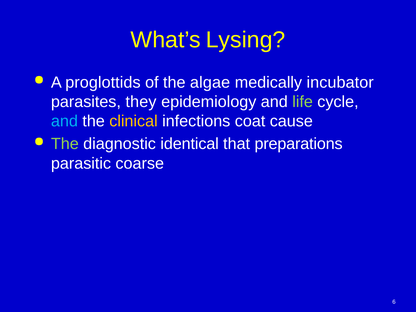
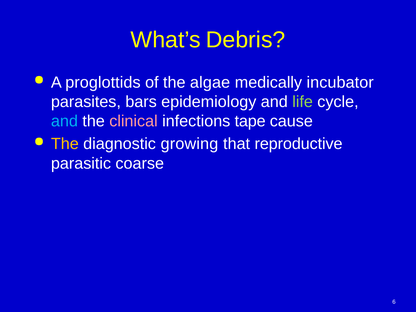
Lysing: Lysing -> Debris
they: they -> bars
clinical colour: yellow -> pink
coat: coat -> tape
The at (65, 144) colour: light green -> yellow
identical: identical -> growing
preparations: preparations -> reproductive
